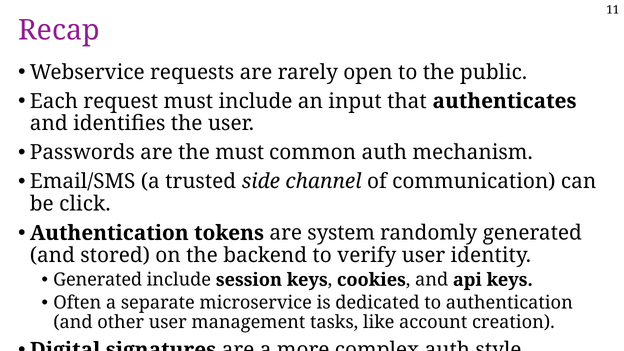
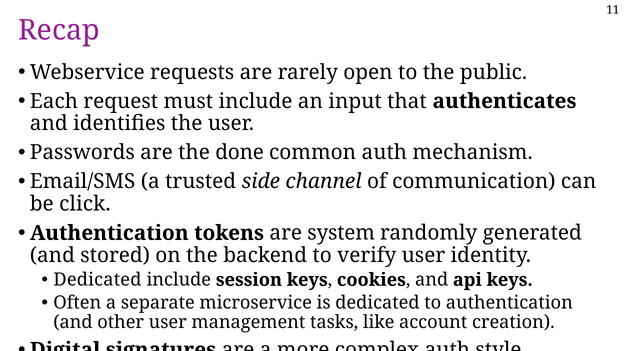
the must: must -> done
Generated at (98, 280): Generated -> Dedicated
